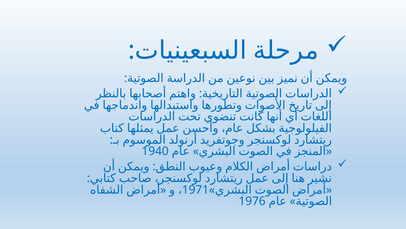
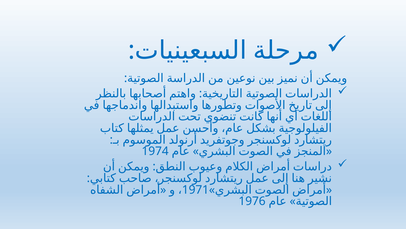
1940: 1940 -> 1974
